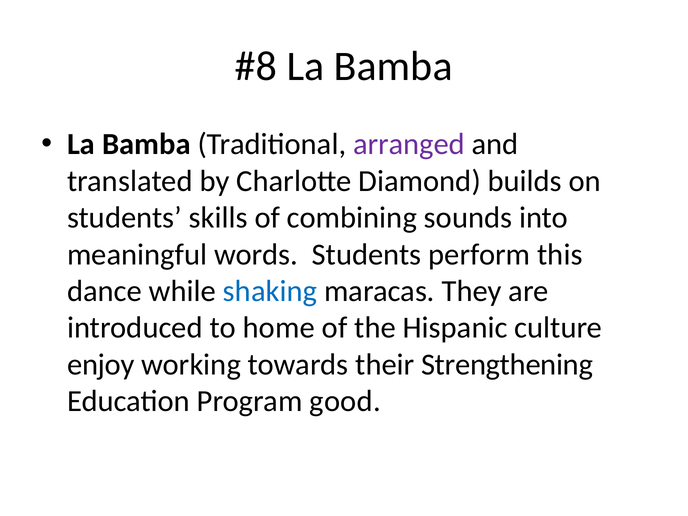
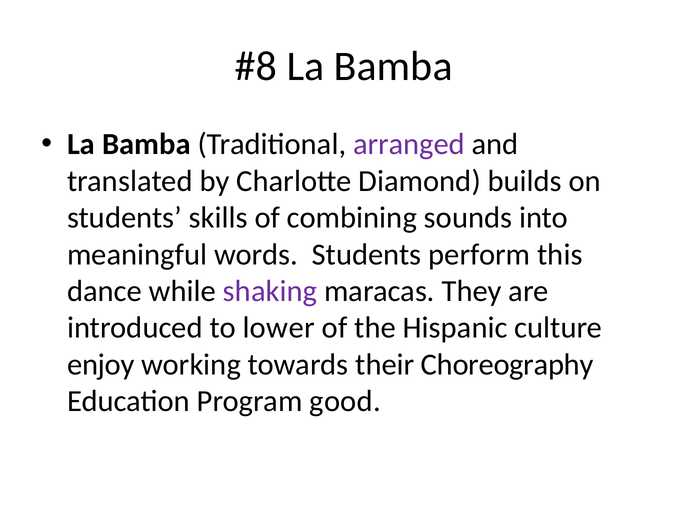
shaking colour: blue -> purple
home: home -> lower
Strengthening: Strengthening -> Choreography
